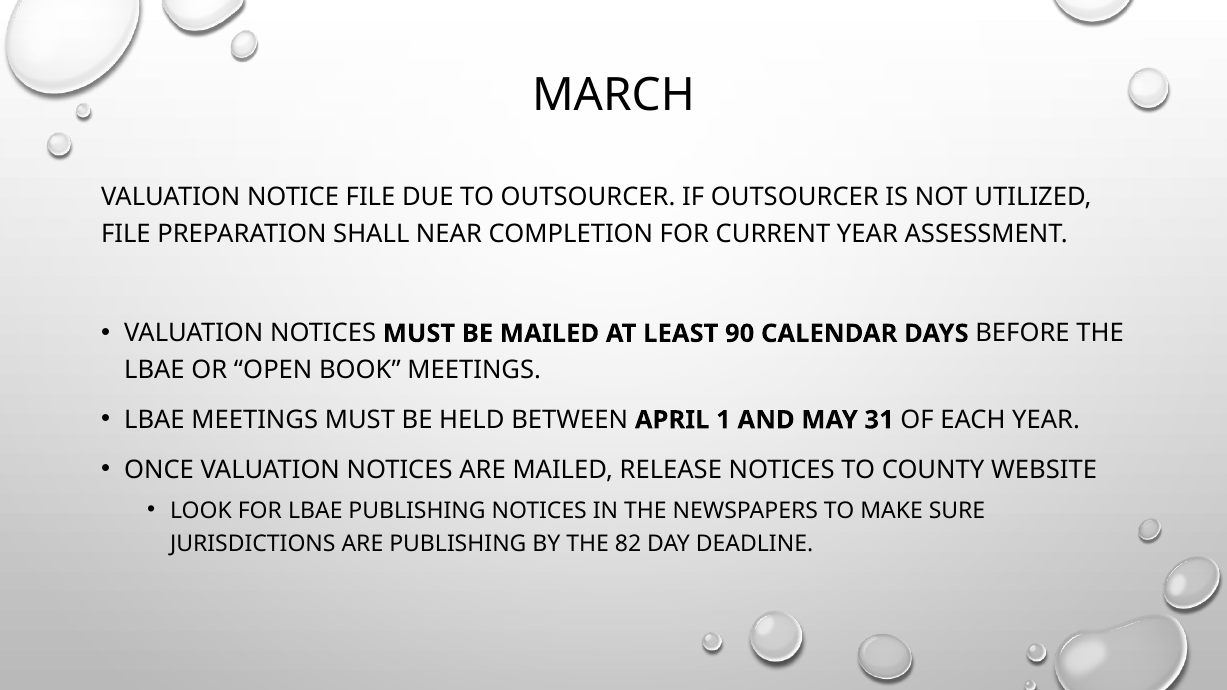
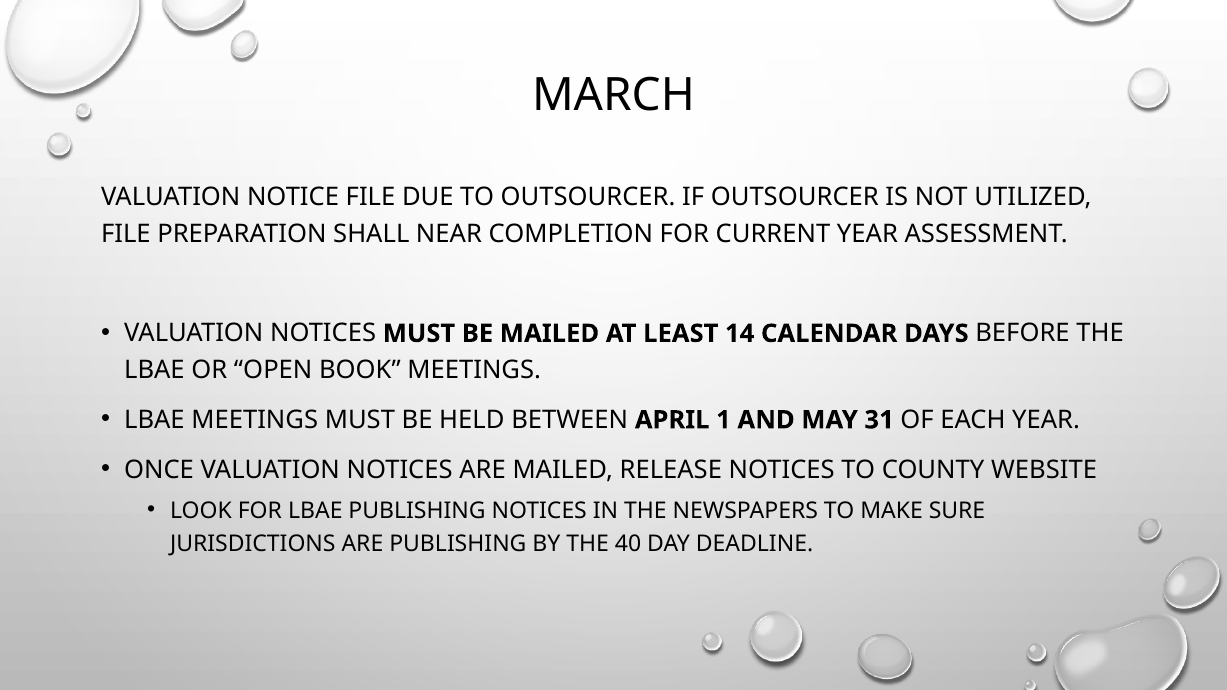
90: 90 -> 14
82: 82 -> 40
